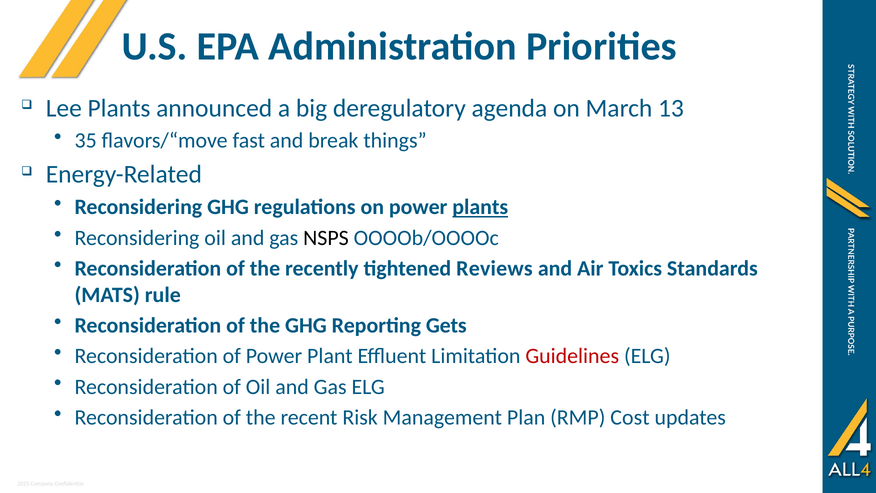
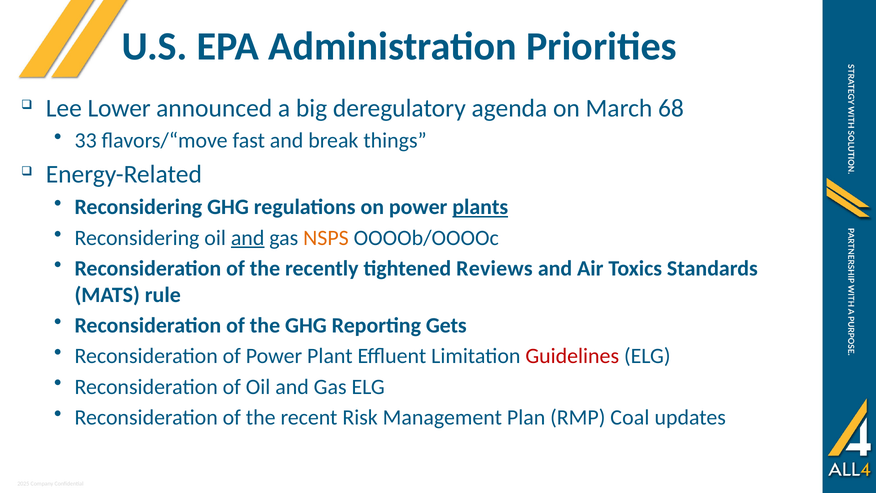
Lee Plants: Plants -> Lower
13: 13 -> 68
35: 35 -> 33
and at (248, 238) underline: none -> present
NSPS colour: black -> orange
Cost: Cost -> Coal
